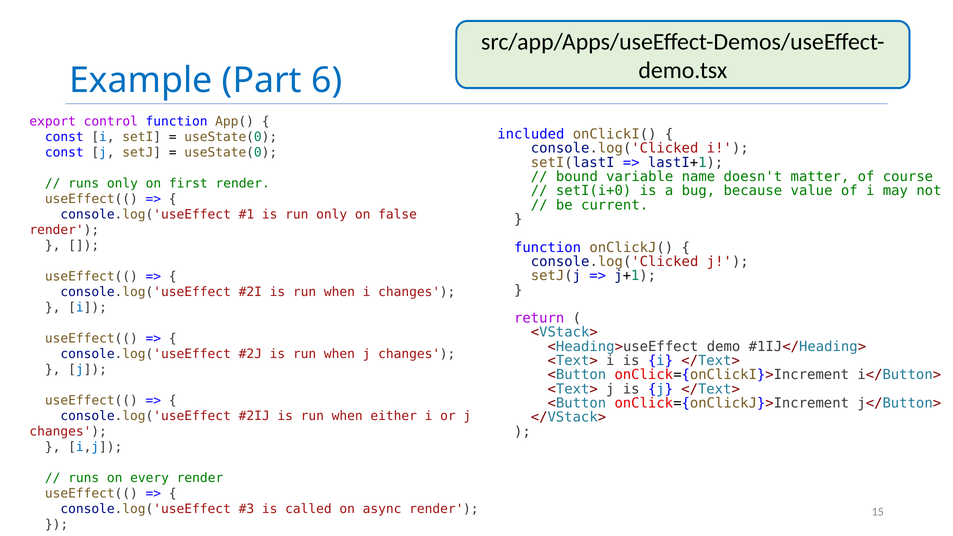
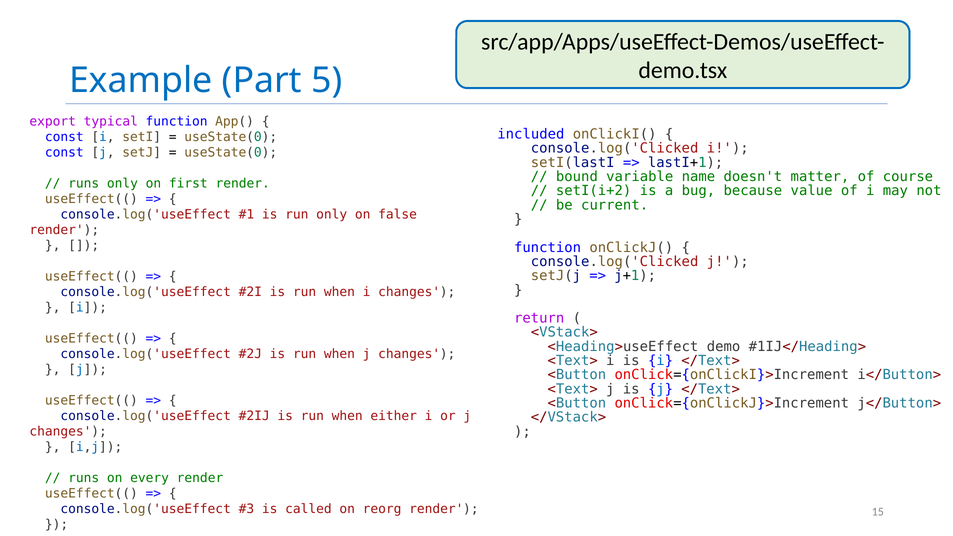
6: 6 -> 5
control: control -> typical
setI(i+0: setI(i+0 -> setI(i+2
async: async -> reorg
